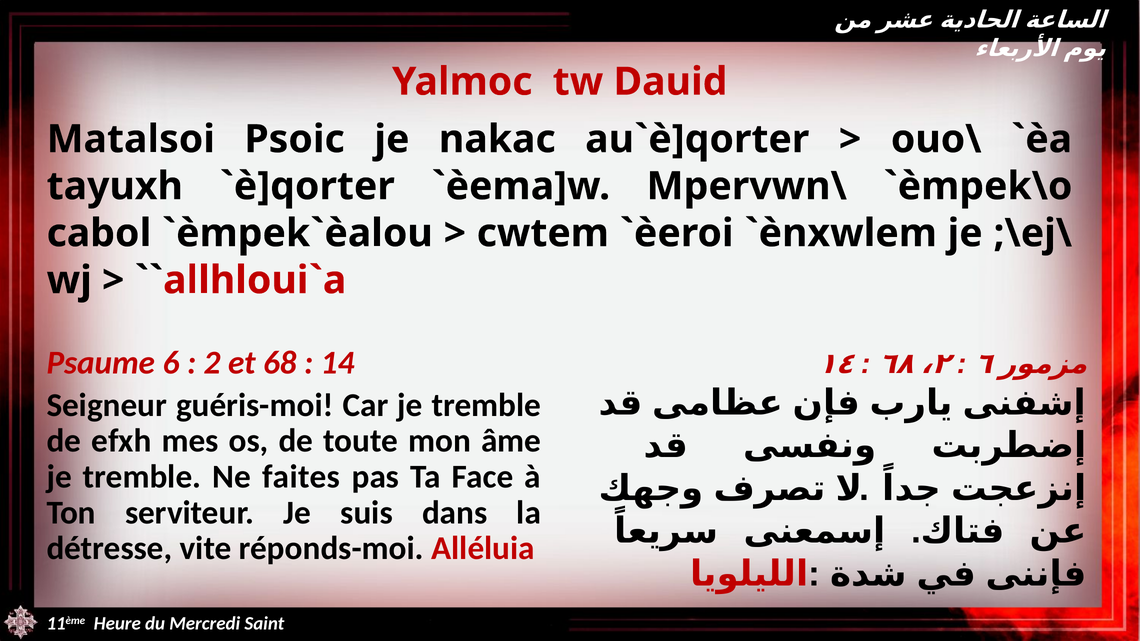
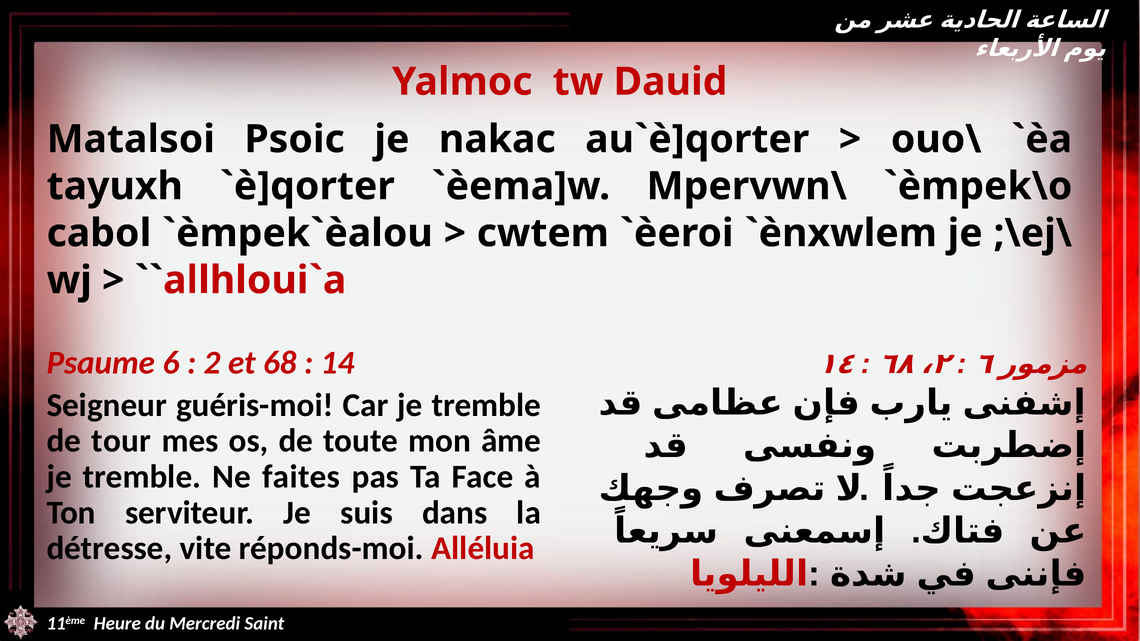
efxh: efxh -> tour
